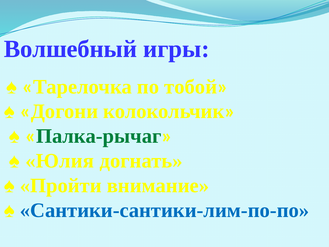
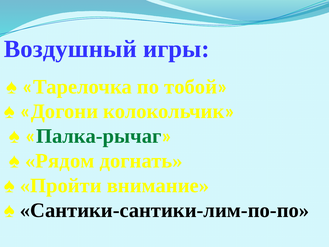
Волшебный: Волшебный -> Воздушный
Юлия: Юлия -> Рядом
Сантики-сантики-лим-по-по colour: blue -> black
